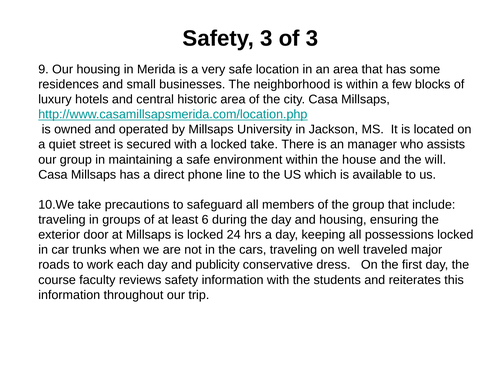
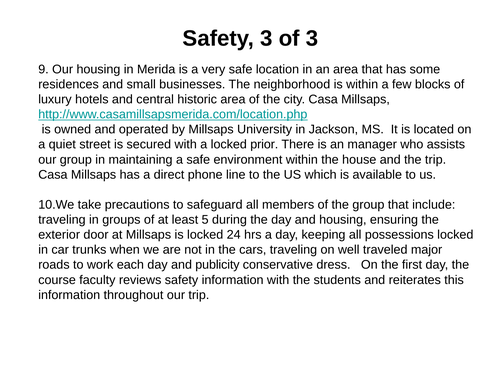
locked take: take -> prior
the will: will -> trip
6: 6 -> 5
